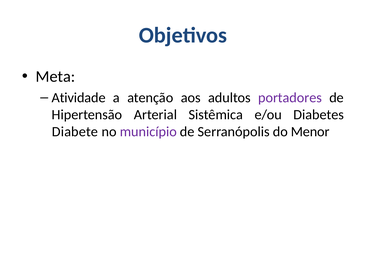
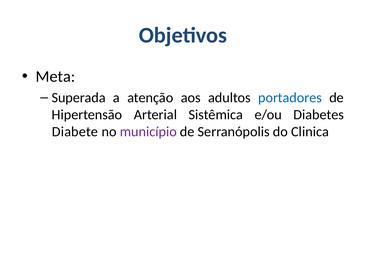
Atividade: Atividade -> Superada
portadores colour: purple -> blue
Menor: Menor -> Clinica
